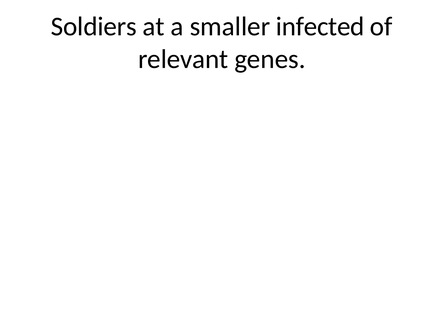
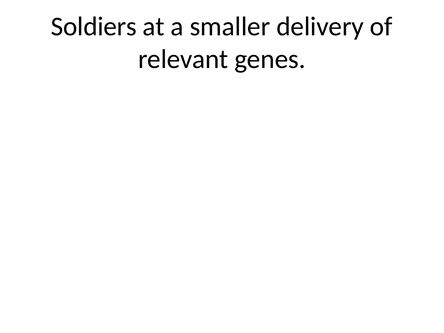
infected: infected -> delivery
